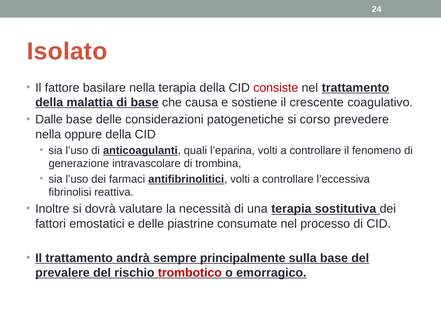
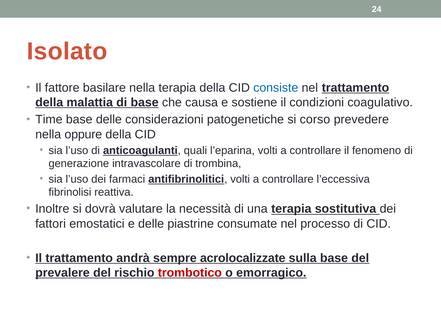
consiste colour: red -> blue
crescente: crescente -> condizioni
Dalle: Dalle -> Time
principalmente: principalmente -> acrolocalizzate
